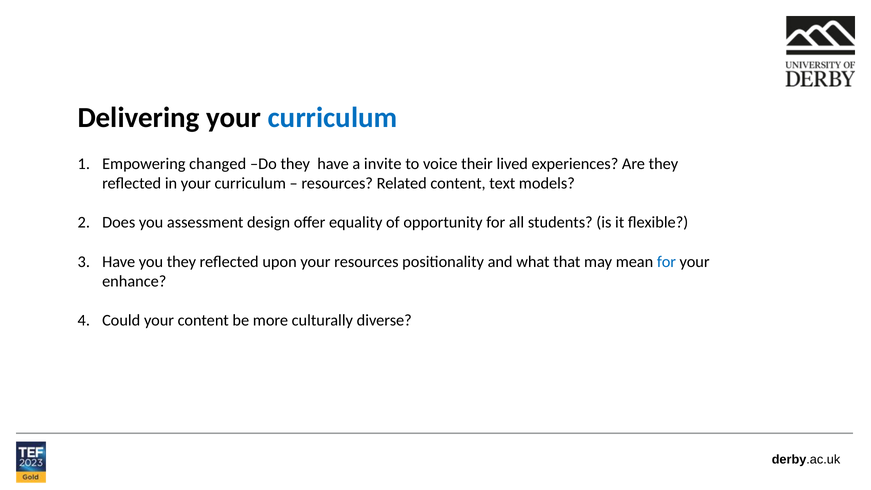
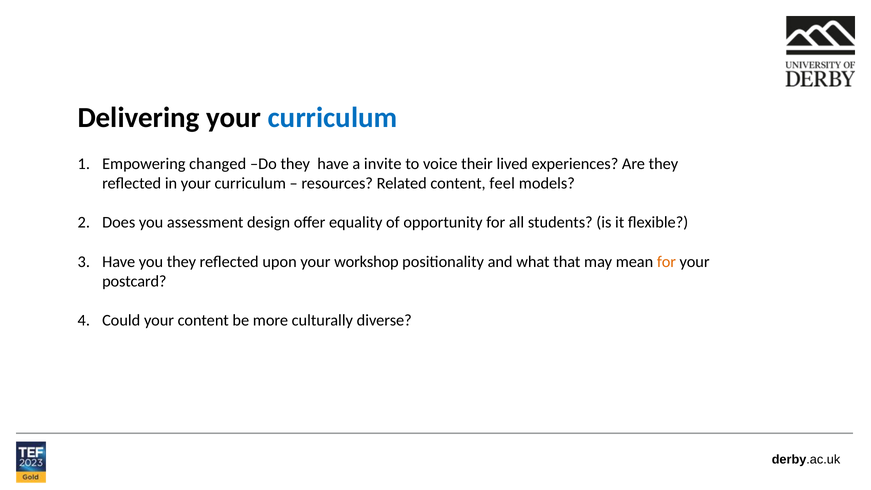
text: text -> feel
your resources: resources -> workshop
for at (666, 262) colour: blue -> orange
enhance: enhance -> postcard
